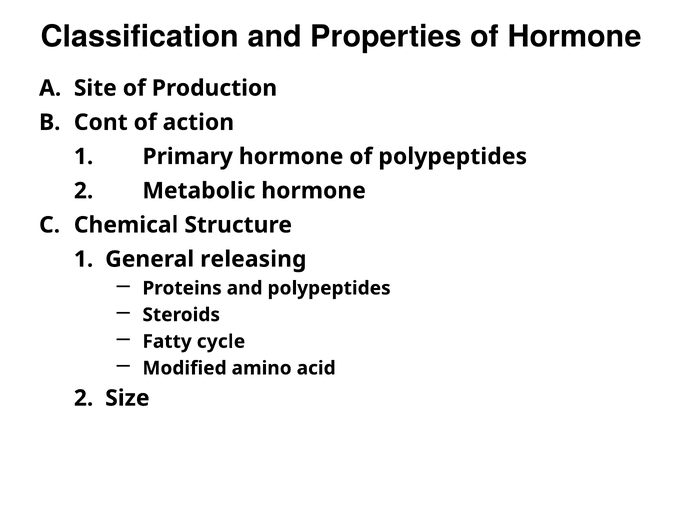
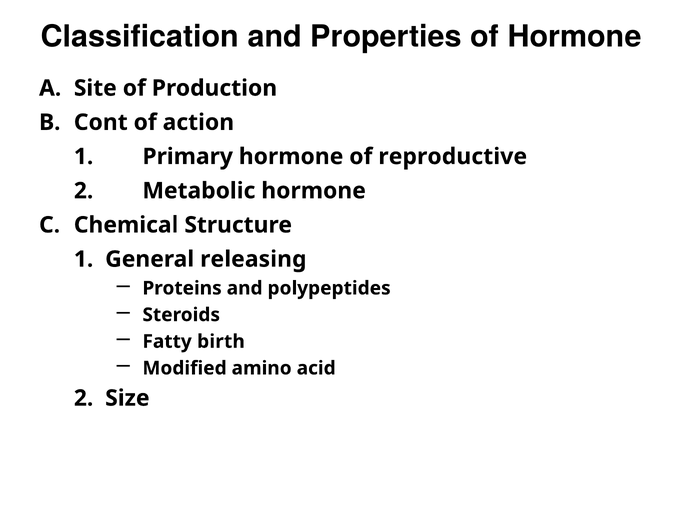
of polypeptides: polypeptides -> reproductive
cycle: cycle -> birth
